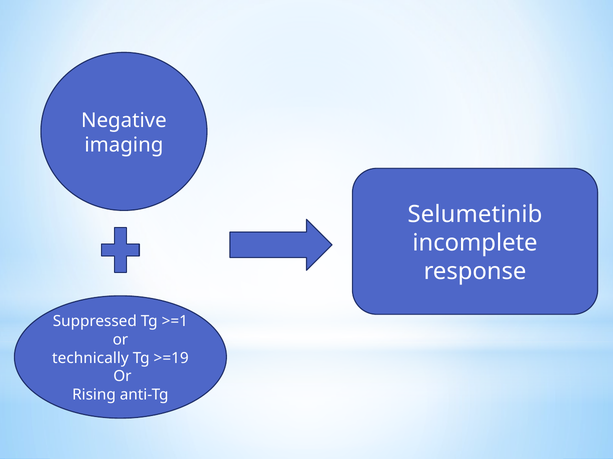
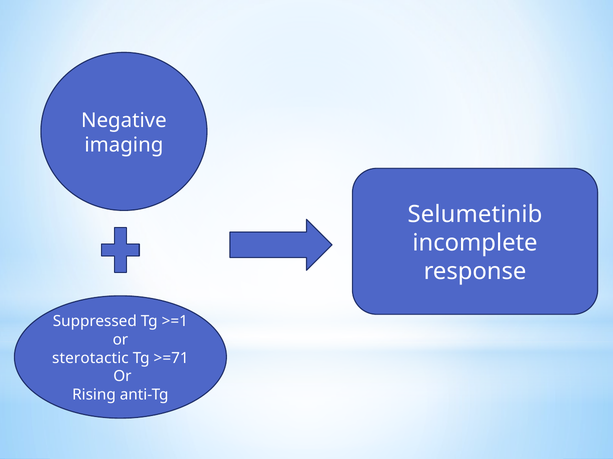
technically: technically -> sterotactic
>=19: >=19 -> >=71
